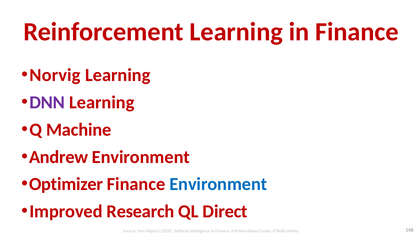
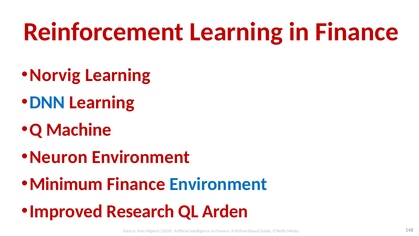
DNN colour: purple -> blue
Andrew: Andrew -> Neuron
Optimizer: Optimizer -> Minimum
Direct: Direct -> Arden
